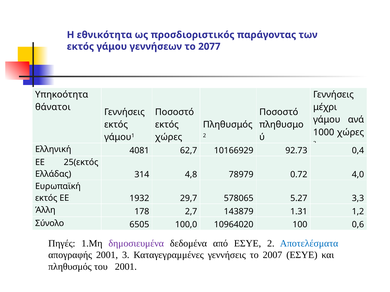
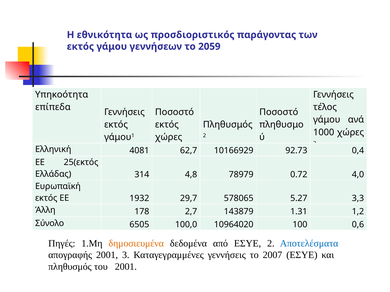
2077: 2077 -> 2059
μέχρι: μέχρι -> τέλος
θάνατοι: θάνατοι -> επίπεδα
δημοσιευμένα colour: purple -> orange
